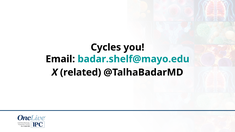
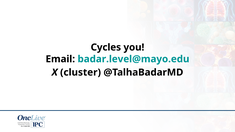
badar.shelf@mayo.edu: badar.shelf@mayo.edu -> badar.level@mayo.edu
related: related -> cluster
